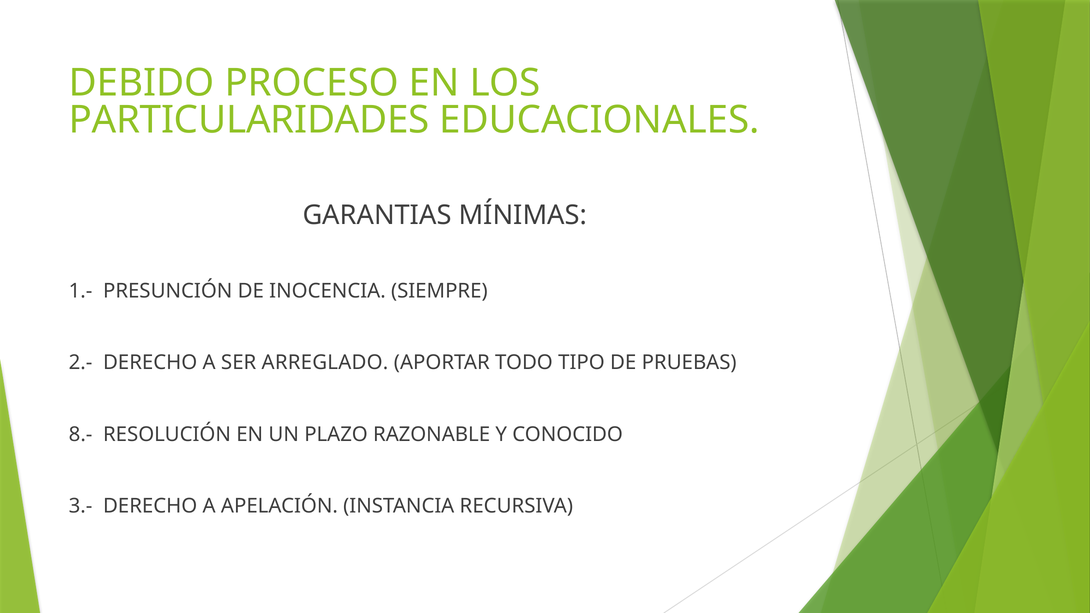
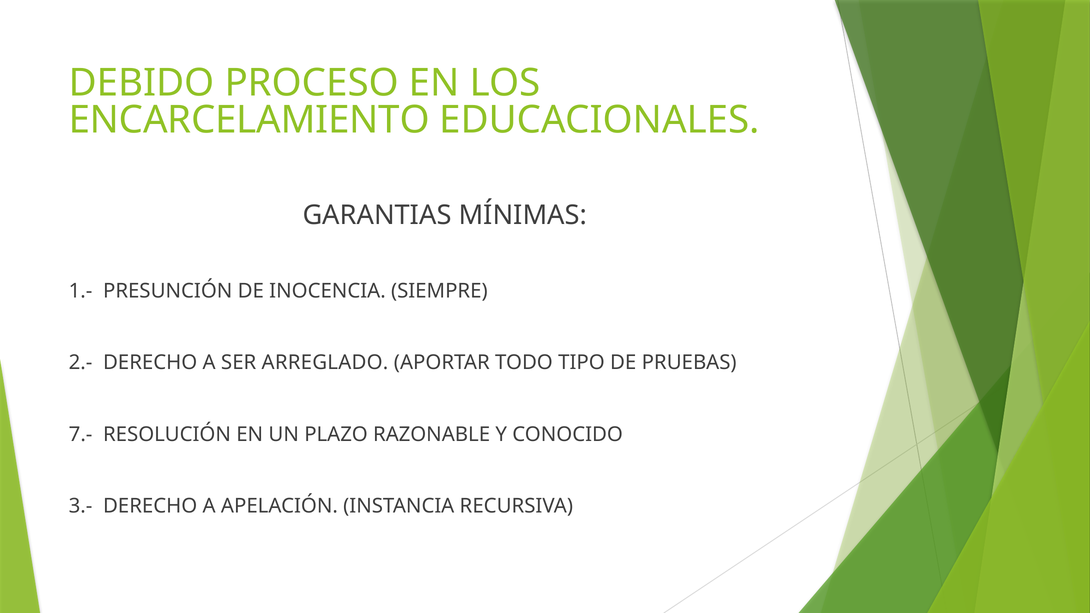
PARTICULARIDADES: PARTICULARIDADES -> ENCARCELAMIENTO
8.-: 8.- -> 7.-
